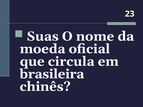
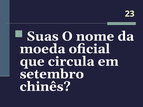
brasileira: brasileira -> setembro
